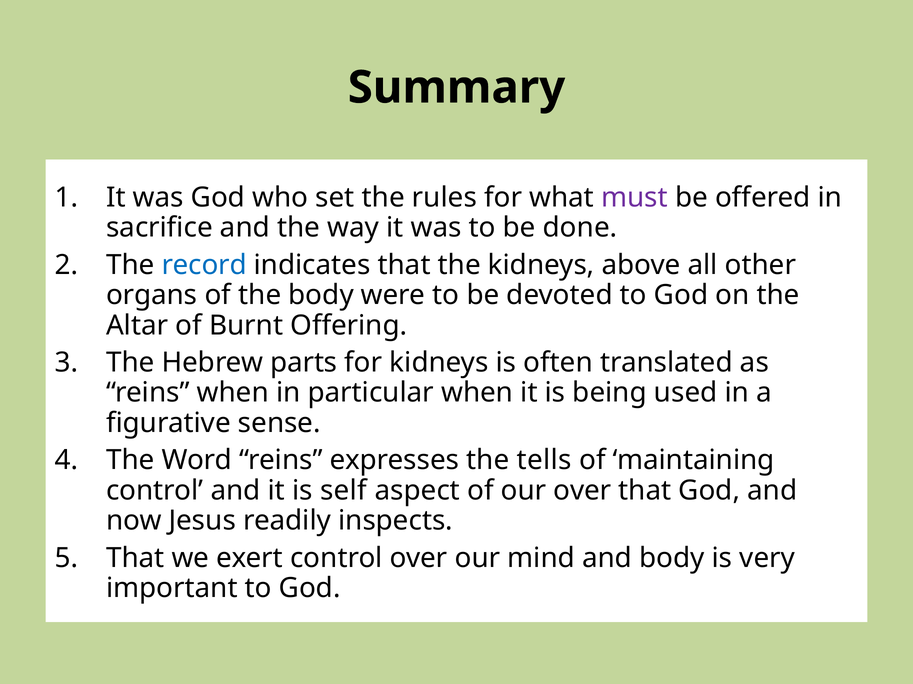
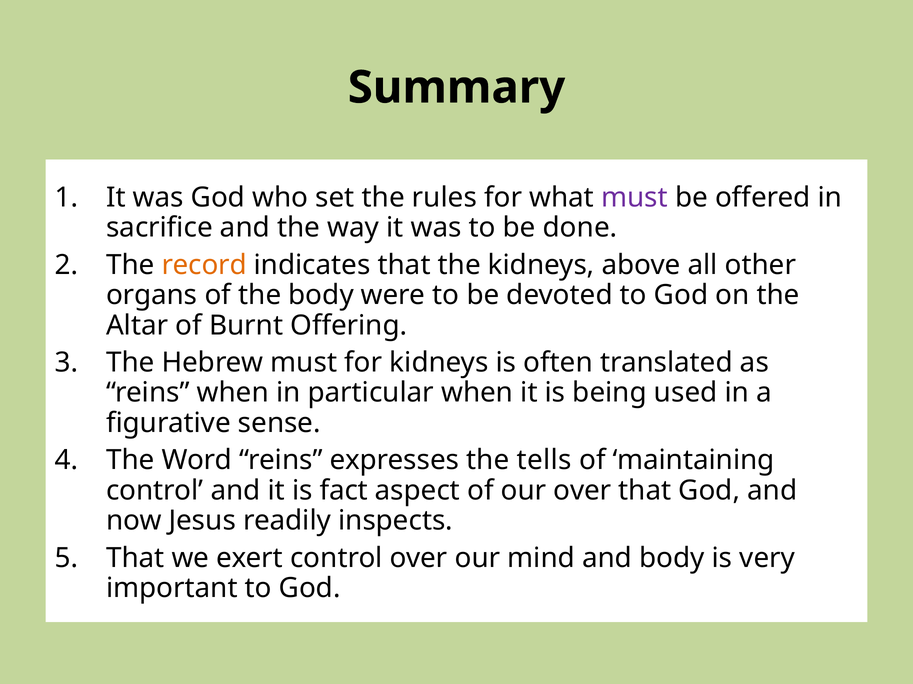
record colour: blue -> orange
Hebrew parts: parts -> must
self: self -> fact
